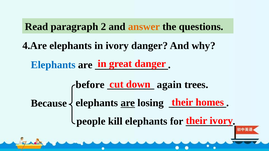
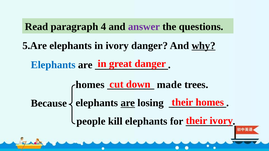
2: 2 -> 4
answer colour: orange -> purple
4.Are: 4.Are -> 5.Are
why underline: none -> present
before at (90, 85): before -> homes
again: again -> made
